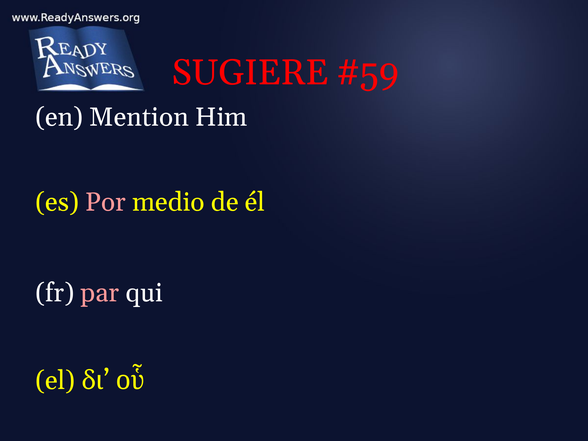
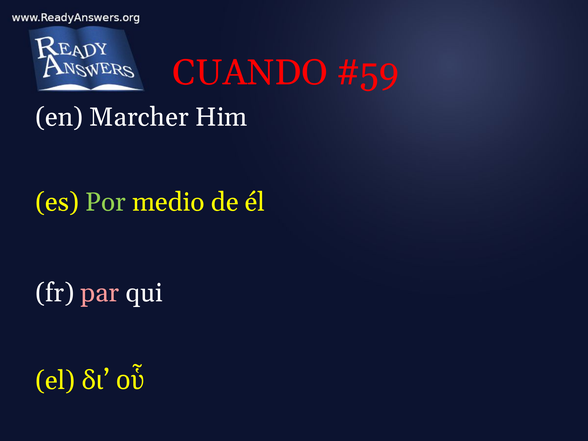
SUGIERE: SUGIERE -> CUANDO
Mention: Mention -> Marcher
Por colour: pink -> light green
